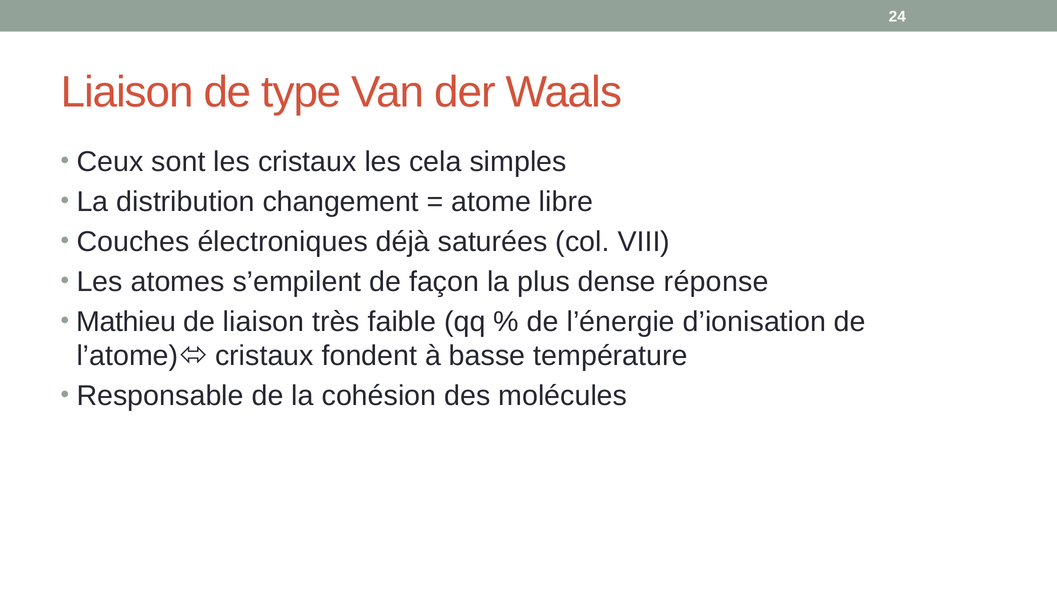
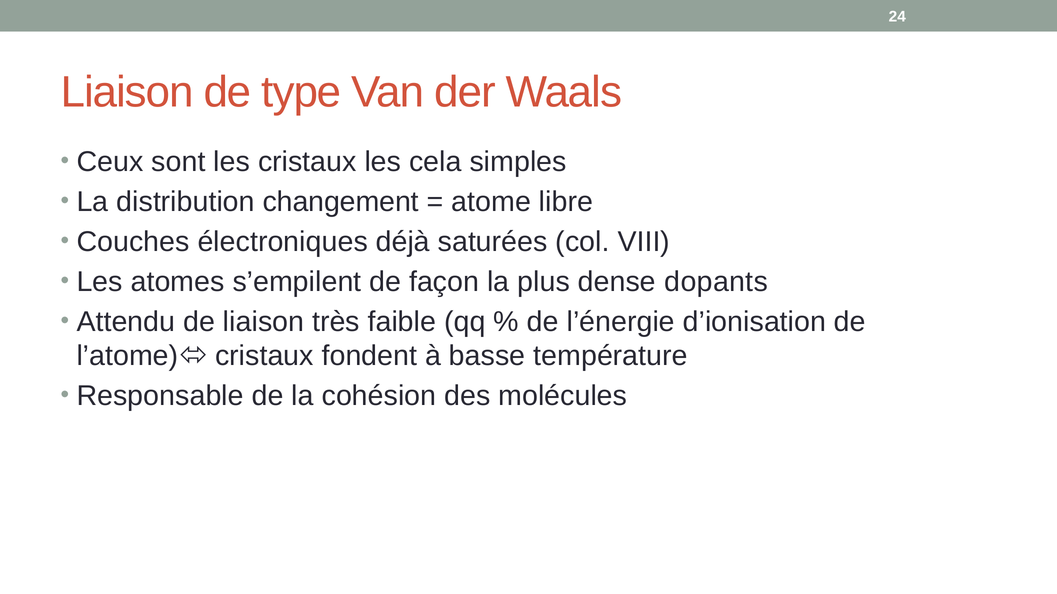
réponse: réponse -> dopants
Mathieu: Mathieu -> Attendu
